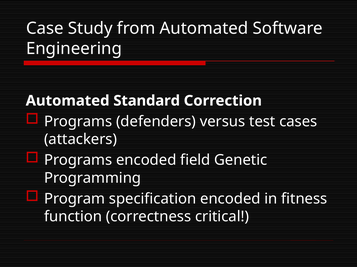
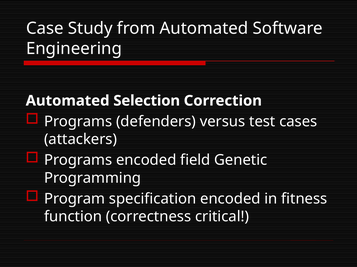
Standard: Standard -> Selection
